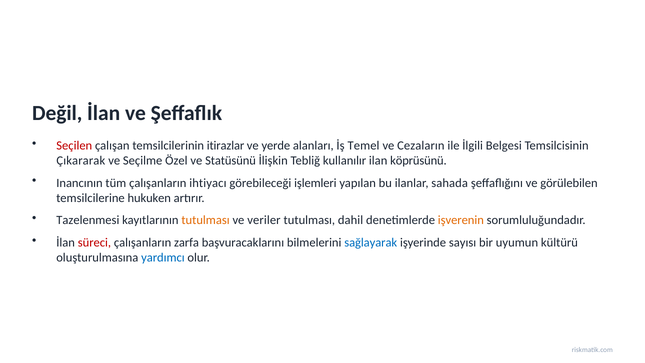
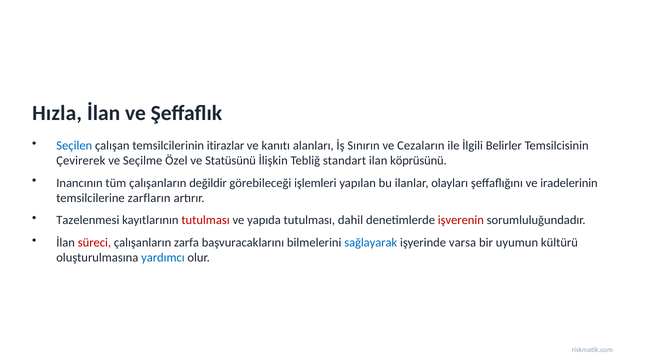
Değil: Değil -> Hızla
Seçilen colour: red -> blue
yerde: yerde -> kanıtı
Temel: Temel -> Sınırın
Belgesi: Belgesi -> Belirler
Çıkararak: Çıkararak -> Çevirerek
kullanılır: kullanılır -> standart
ihtiyacı: ihtiyacı -> değildir
sahada: sahada -> olayları
görülebilen: görülebilen -> iradelerinin
hukuken: hukuken -> zarfların
tutulması at (206, 220) colour: orange -> red
veriler: veriler -> yapıda
işverenin colour: orange -> red
sayısı: sayısı -> varsa
